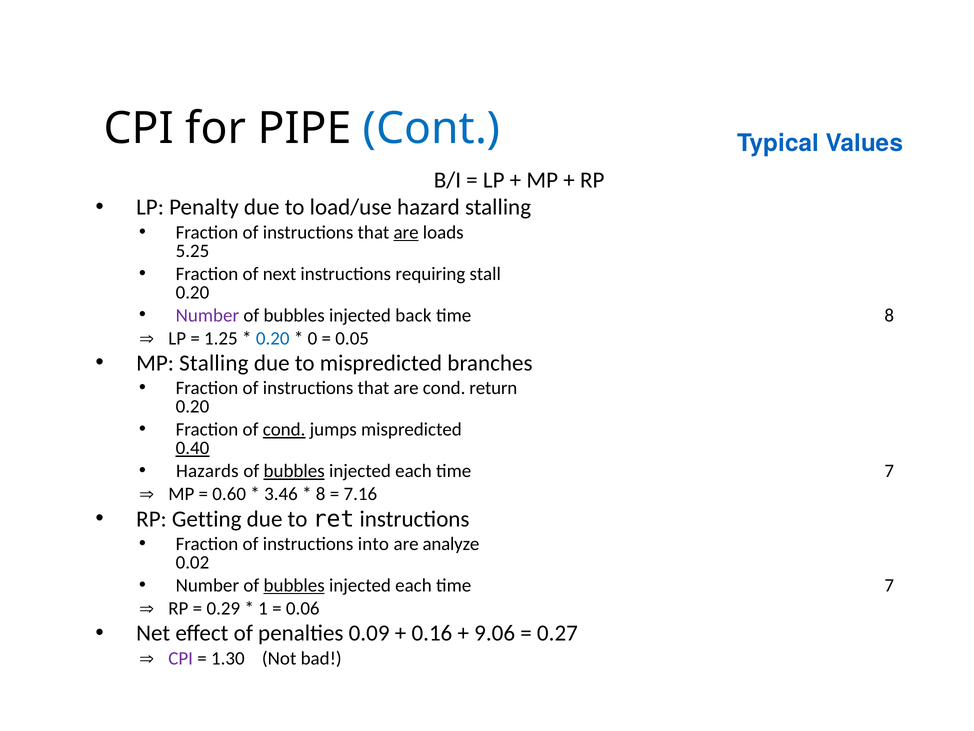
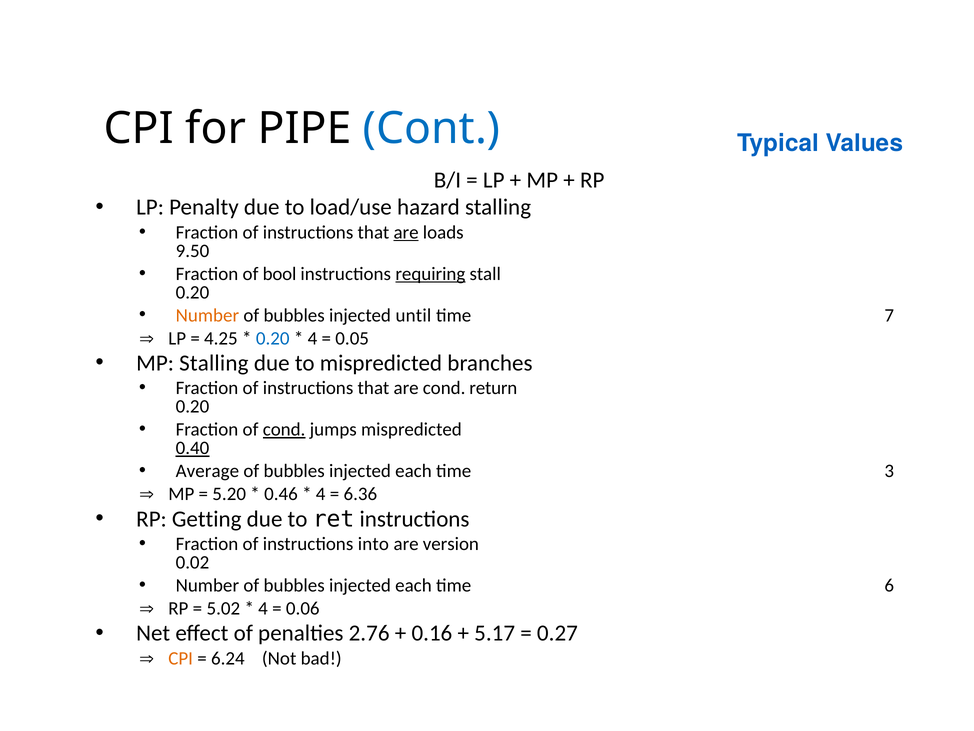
5.25: 5.25 -> 9.50
next: next -> bool
requiring underline: none -> present
Number at (207, 315) colour: purple -> orange
back: back -> until
time 8: 8 -> 7
1.25: 1.25 -> 4.25
0 at (312, 338): 0 -> 4
Hazards: Hazards -> Average
bubbles at (294, 471) underline: present -> none
7 at (889, 471): 7 -> 3
0.60: 0.60 -> 5.20
3.46: 3.46 -> 0.46
8 at (321, 494): 8 -> 4
7.16: 7.16 -> 6.36
analyze: analyze -> version
bubbles at (294, 585) underline: present -> none
7 at (889, 585): 7 -> 6
0.29: 0.29 -> 5.02
1 at (263, 608): 1 -> 4
0.09: 0.09 -> 2.76
9.06: 9.06 -> 5.17
CPI at (181, 658) colour: purple -> orange
1.30: 1.30 -> 6.24
